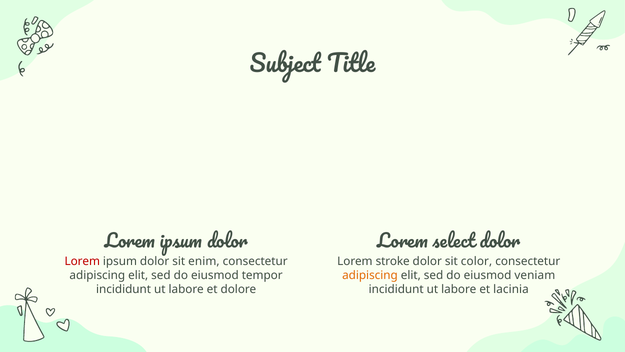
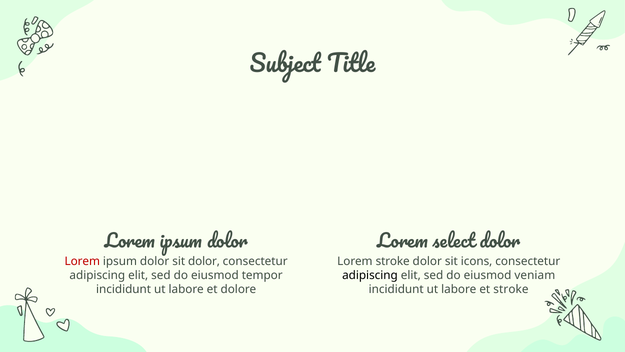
sit enim: enim -> dolor
color: color -> icons
adipiscing at (370, 275) colour: orange -> black
et lacinia: lacinia -> stroke
